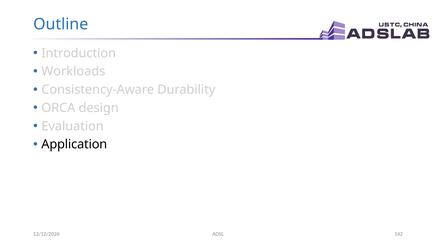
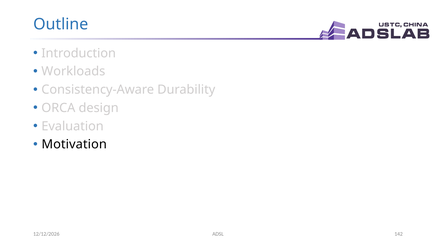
Application: Application -> Motivation
